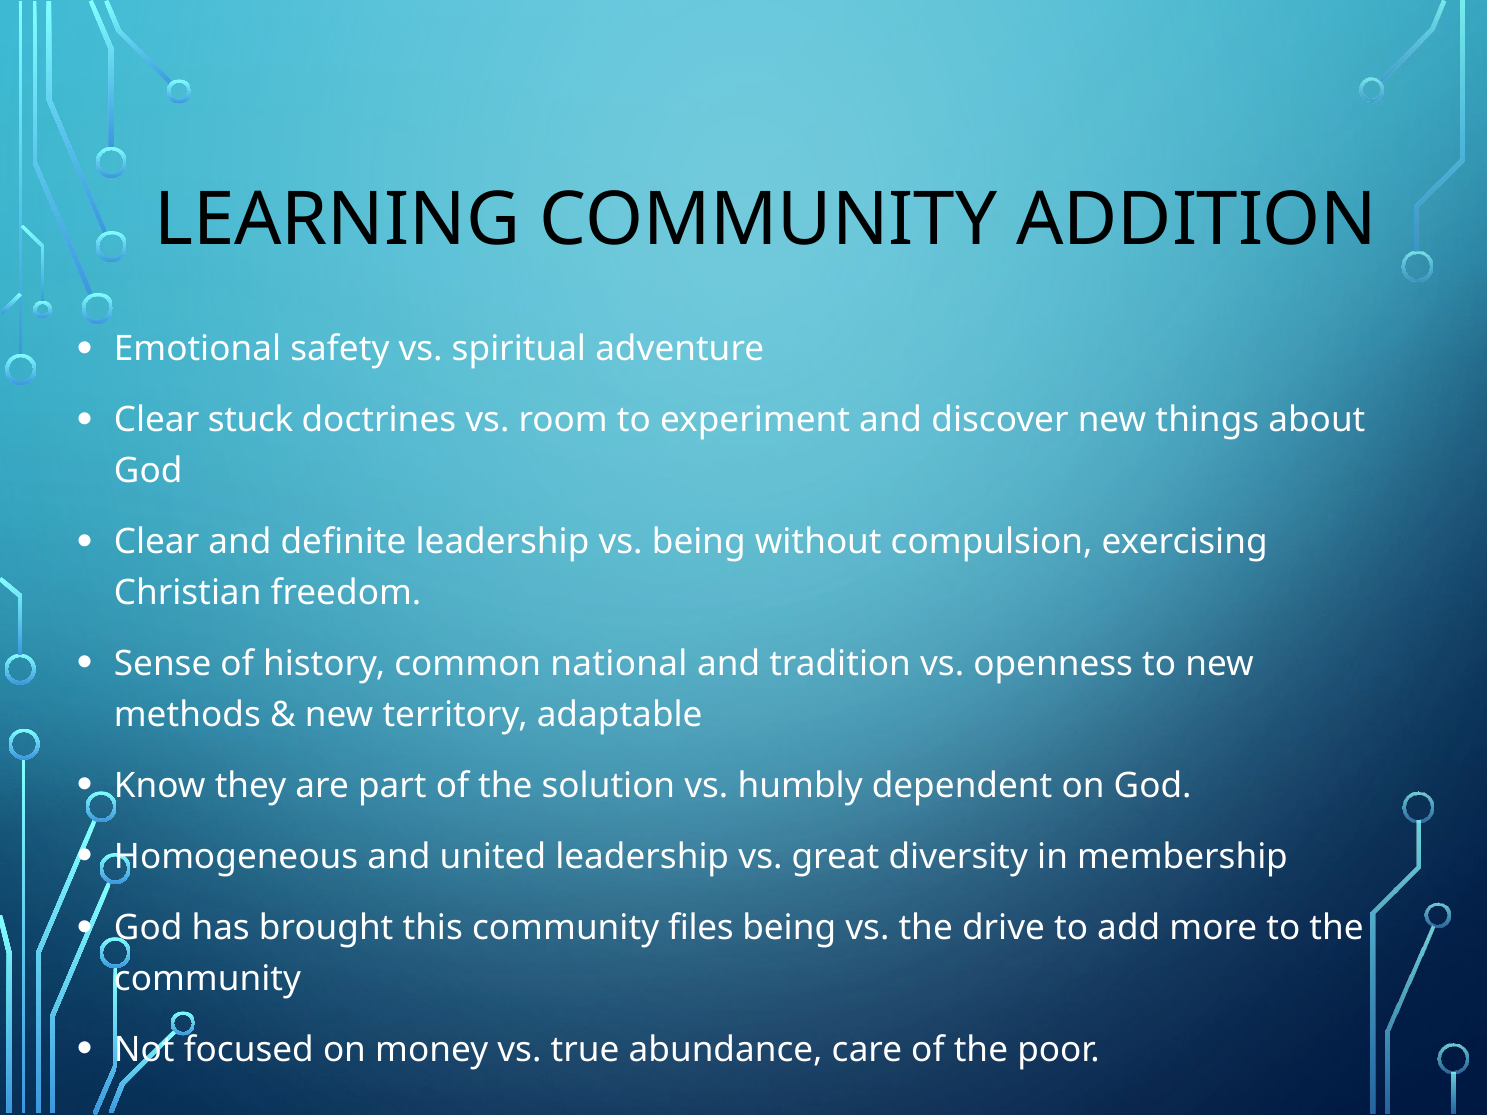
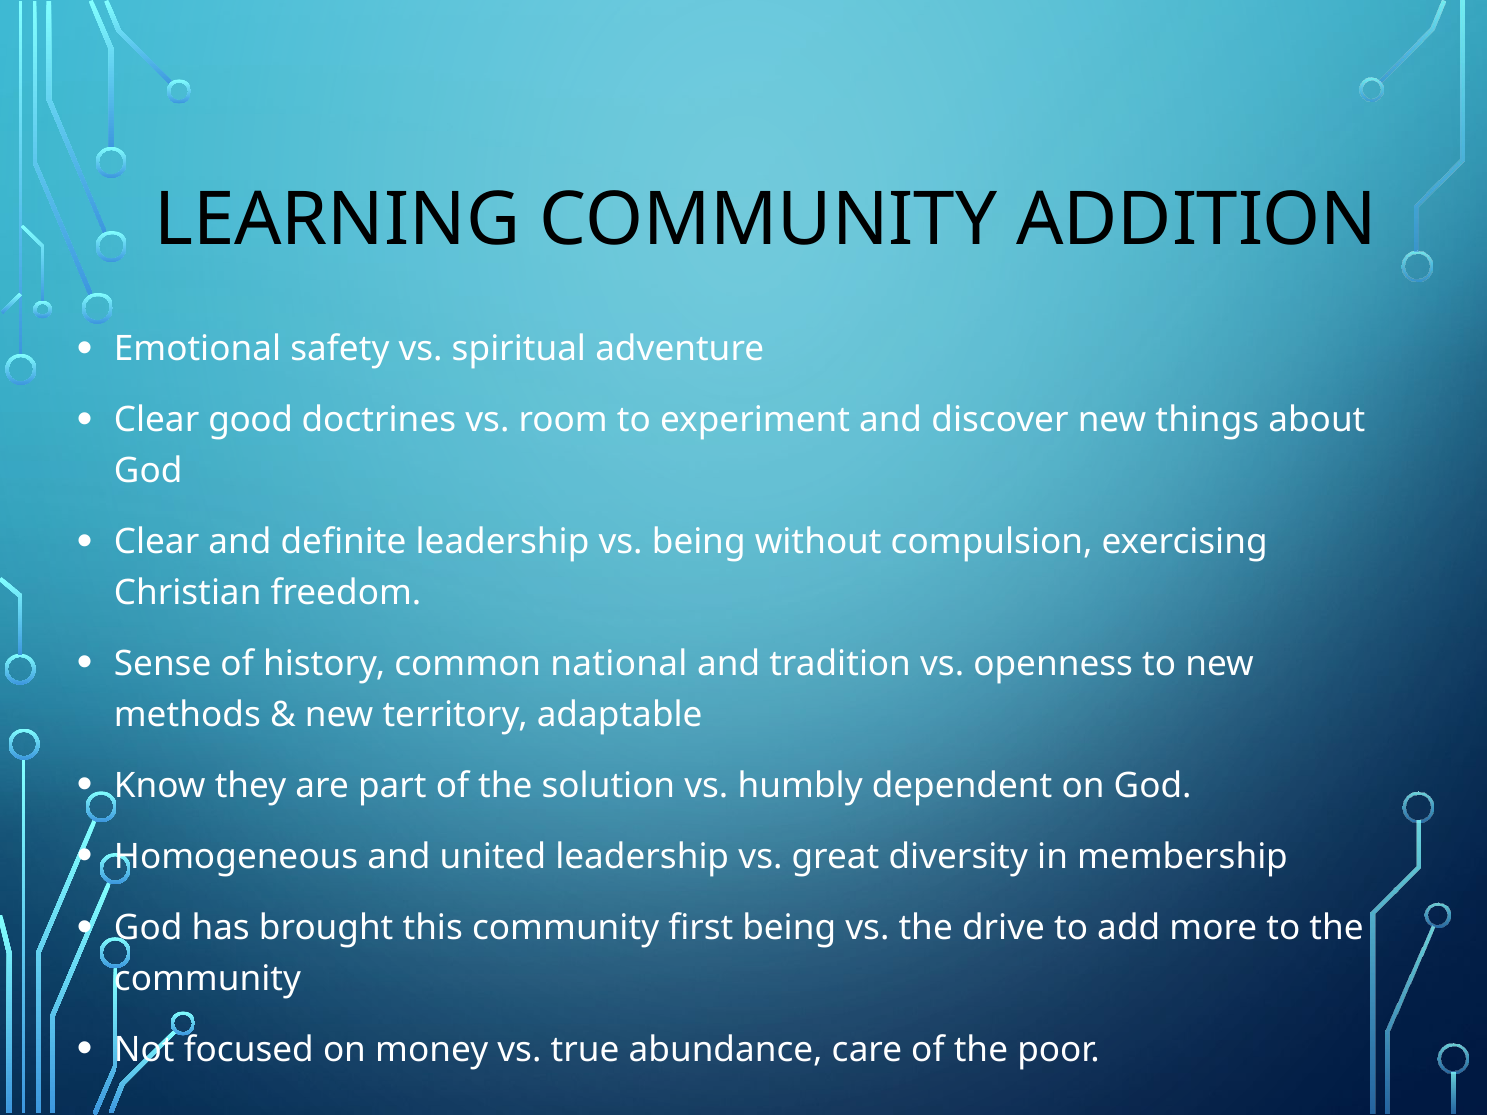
stuck: stuck -> good
files: files -> first
